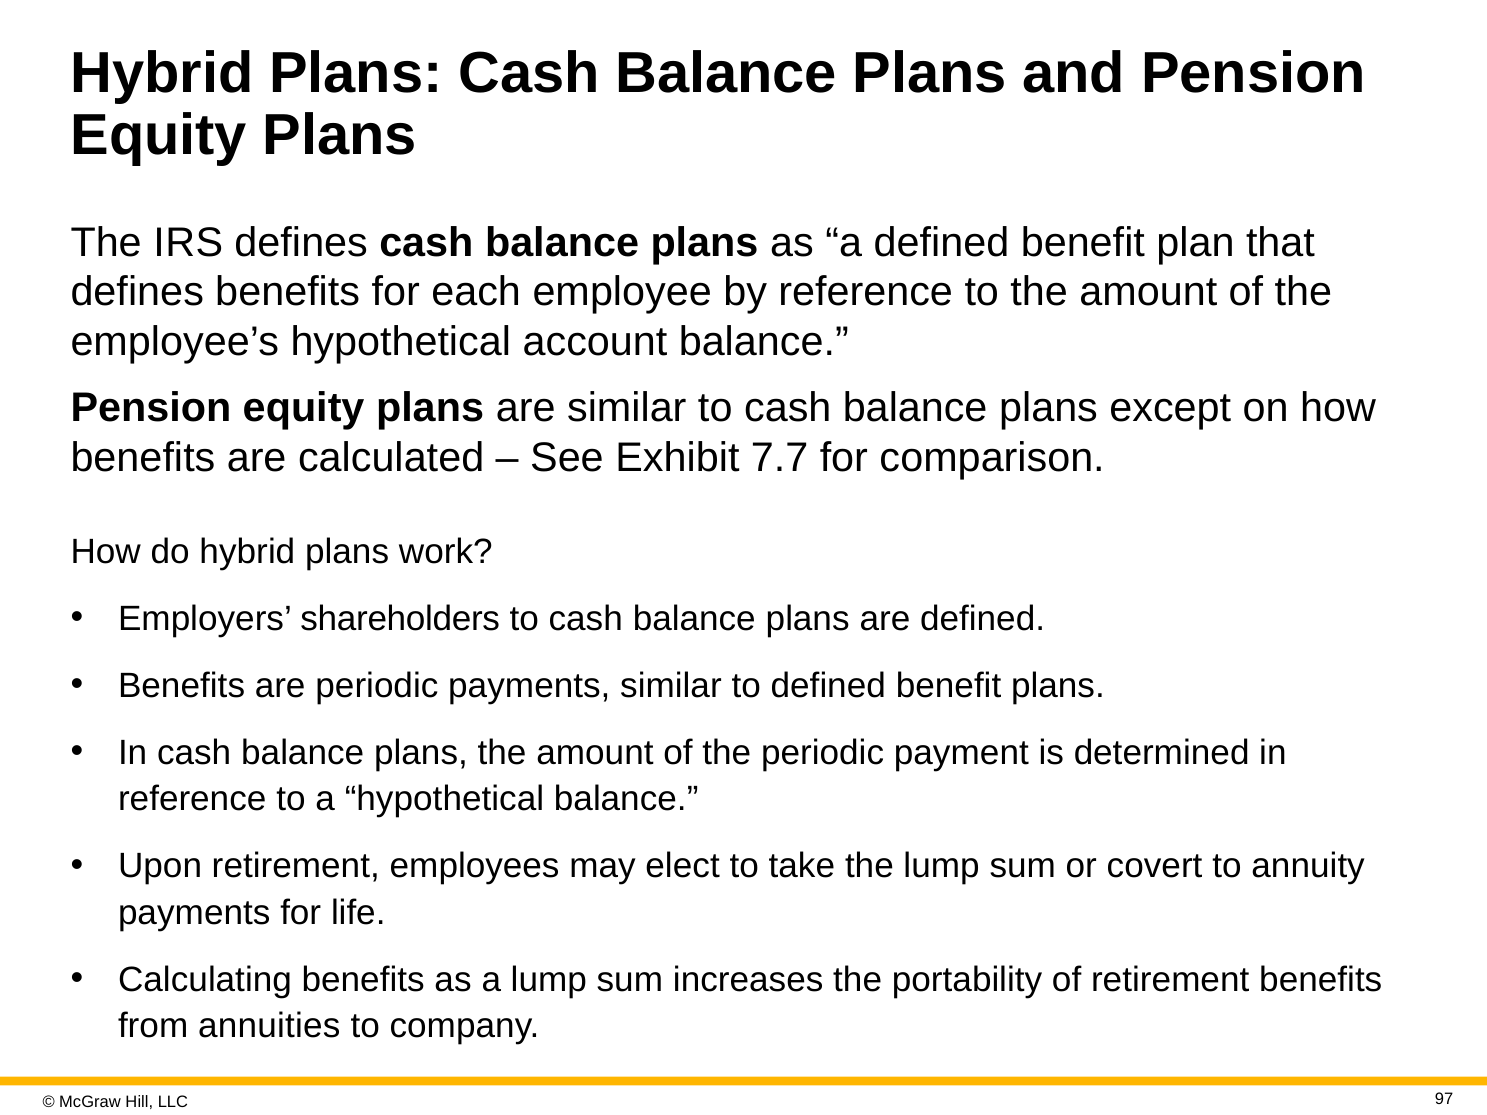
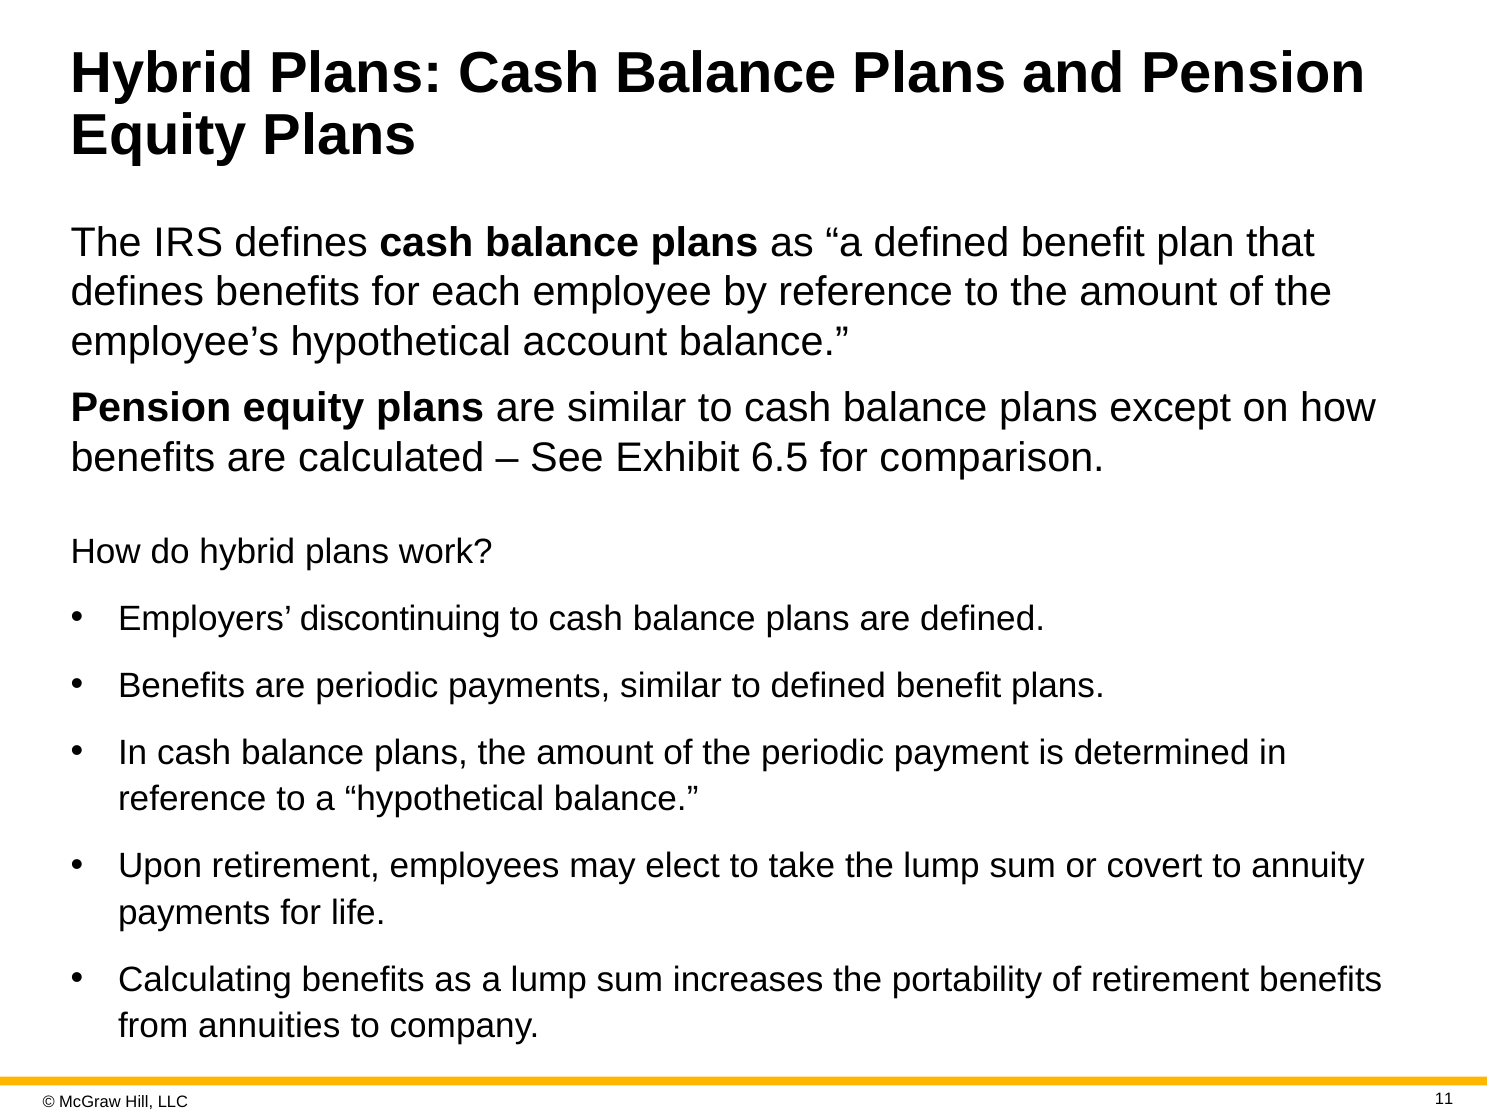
7.7: 7.7 -> 6.5
shareholders: shareholders -> discontinuing
97: 97 -> 11
